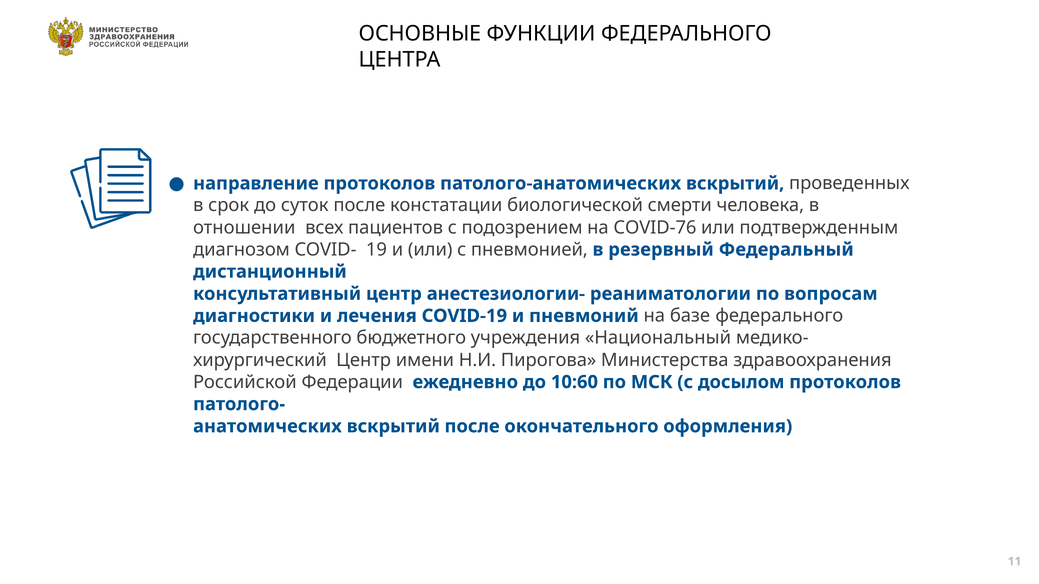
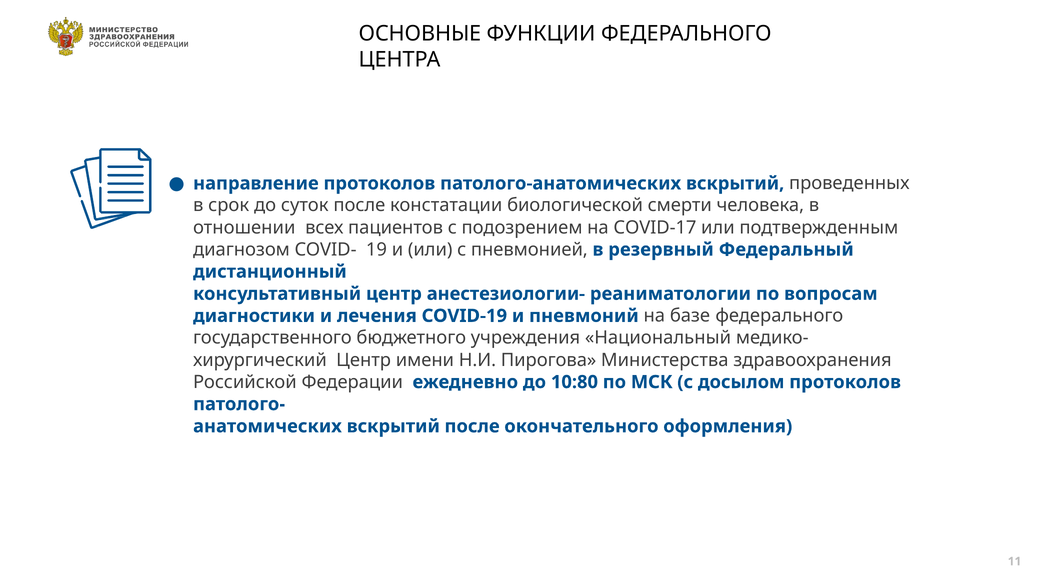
COVID-76: COVID-76 -> COVID-17
10:60: 10:60 -> 10:80
